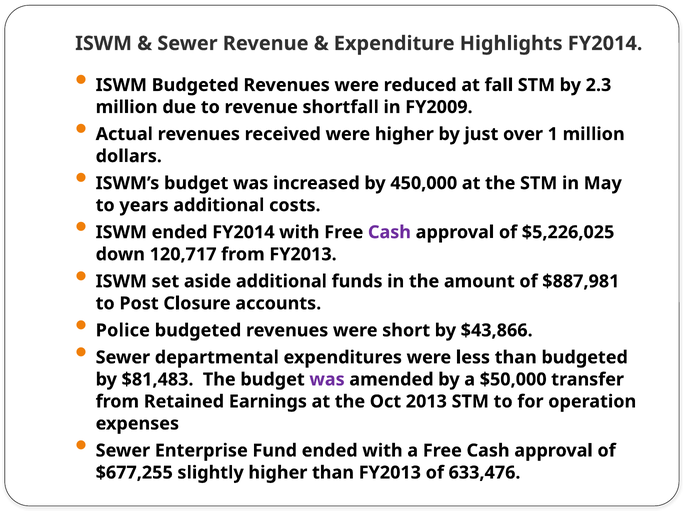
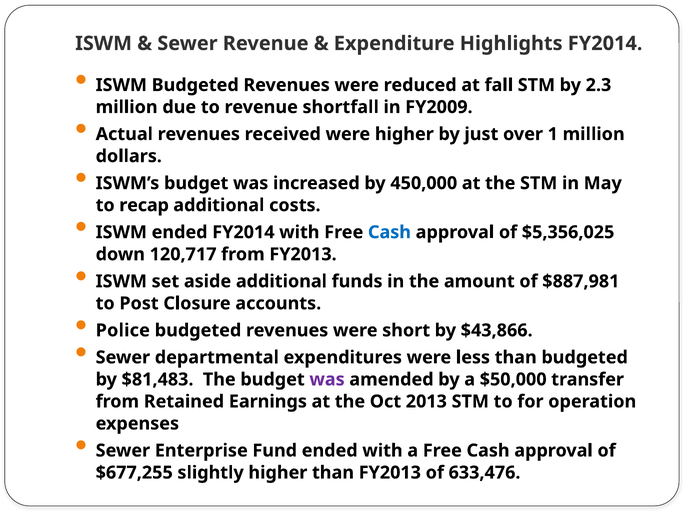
years: years -> recap
Cash at (389, 232) colour: purple -> blue
$5,226,025: $5,226,025 -> $5,356,025
